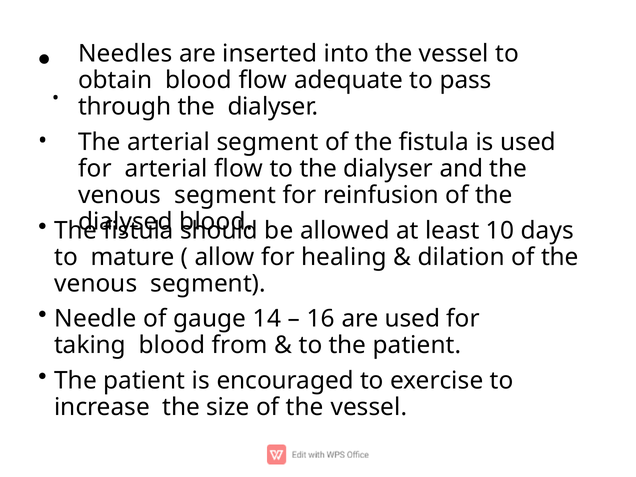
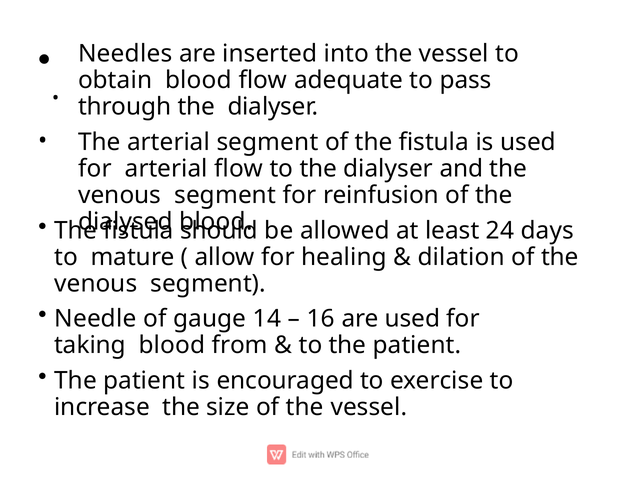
10: 10 -> 24
